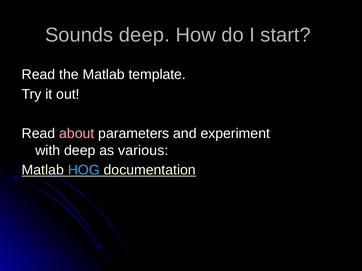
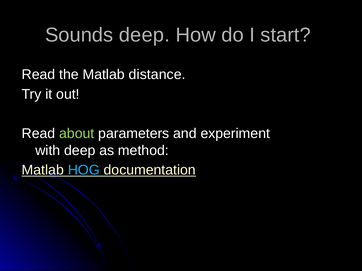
template: template -> distance
about colour: pink -> light green
various: various -> method
